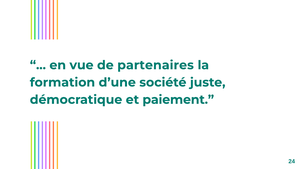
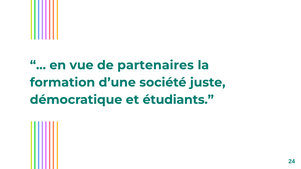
paiement: paiement -> étudiants
